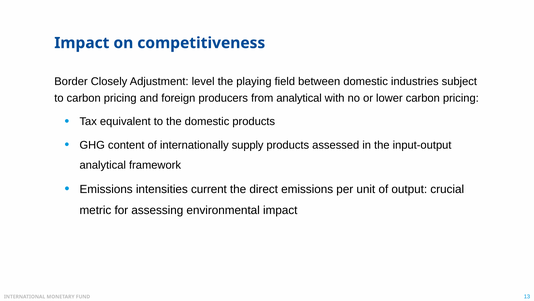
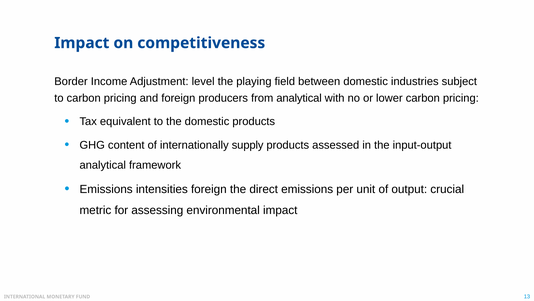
Closely: Closely -> Income
intensities current: current -> foreign
